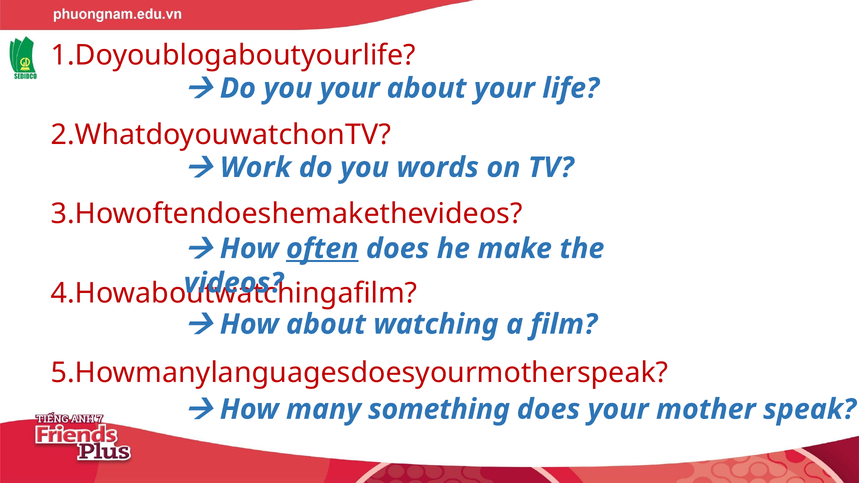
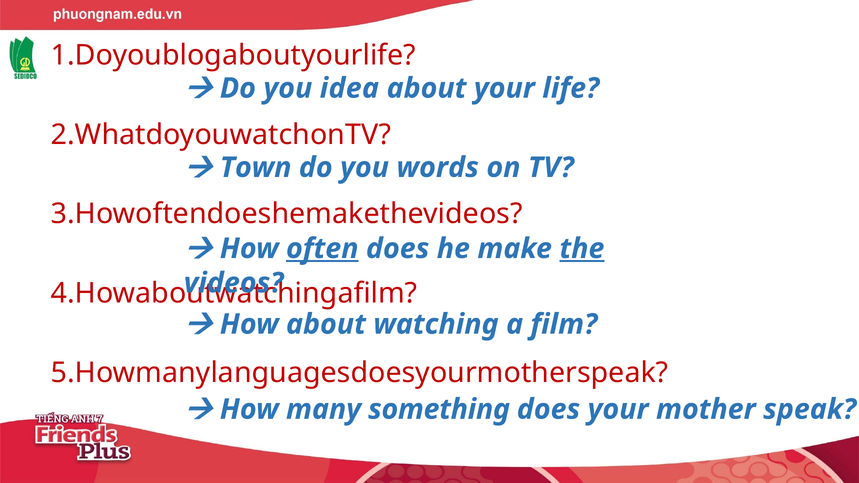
you your: your -> idea
Work: Work -> Town
the underline: none -> present
